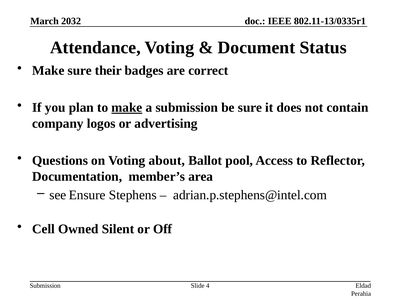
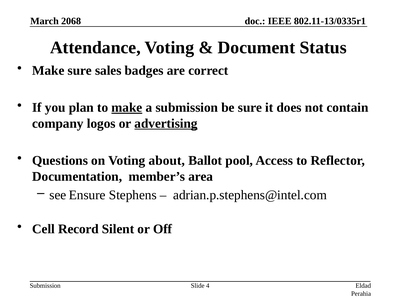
2032: 2032 -> 2068
their: their -> sales
advertising underline: none -> present
Owned: Owned -> Record
